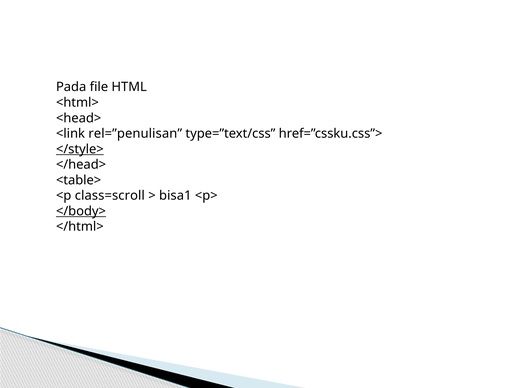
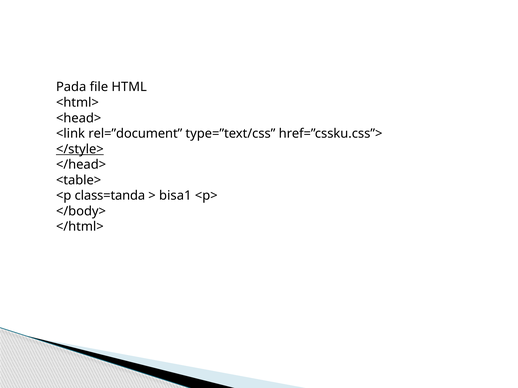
rel=”penulisan: rel=”penulisan -> rel=”document
class=scroll: class=scroll -> class=tanda
</body> underline: present -> none
